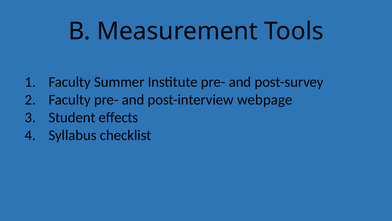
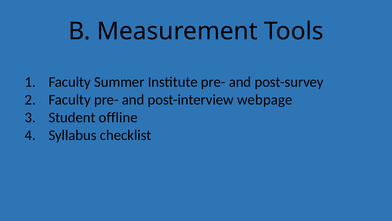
effects: effects -> offline
